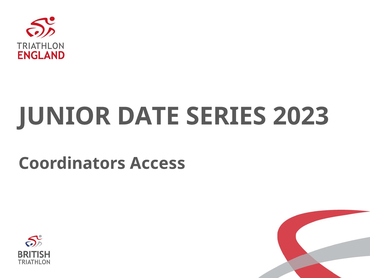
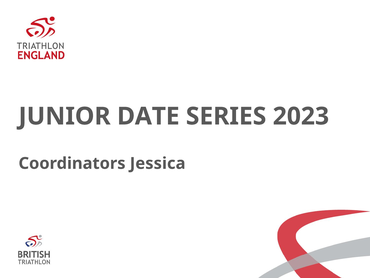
Access: Access -> Jessica
